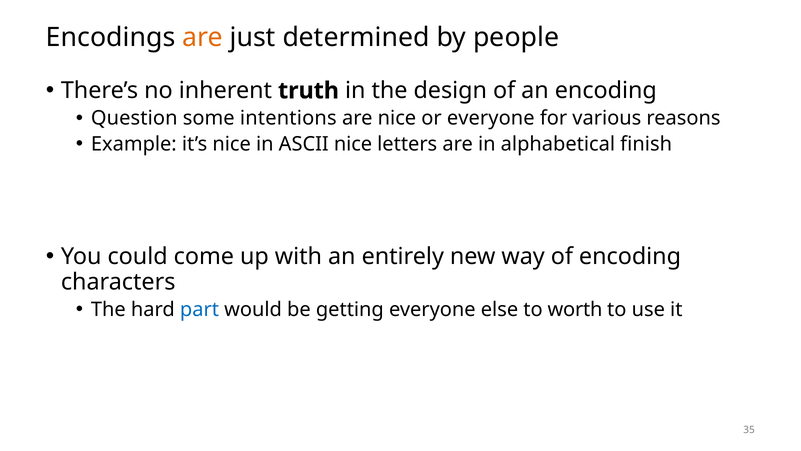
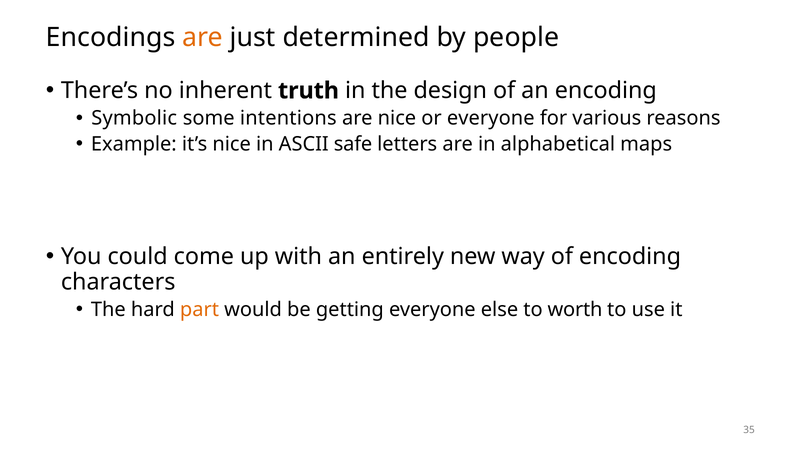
Question: Question -> Symbolic
ASCII nice: nice -> safe
finish: finish -> maps
part colour: blue -> orange
